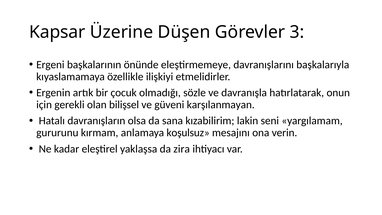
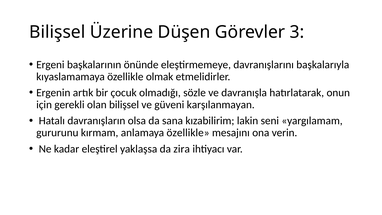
Kapsar at (57, 32): Kapsar -> Bilişsel
ilişkiyi: ilişkiyi -> olmak
anlamaya koşulsuz: koşulsuz -> özellikle
